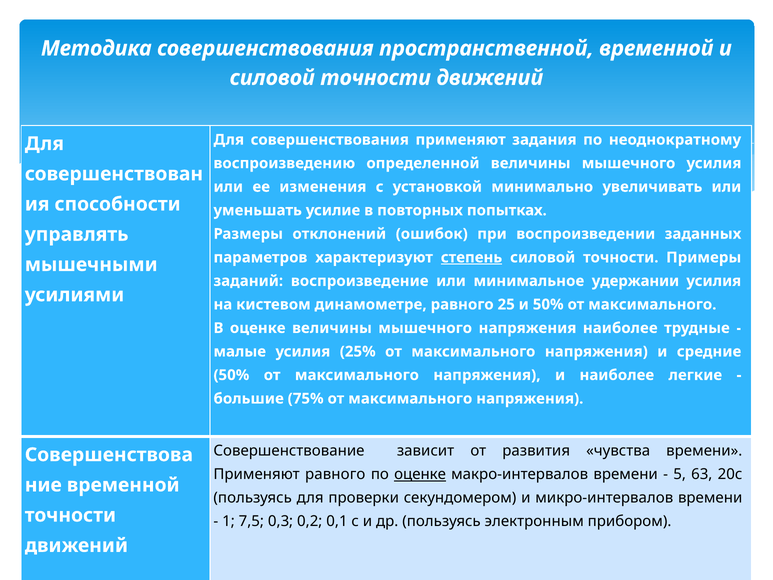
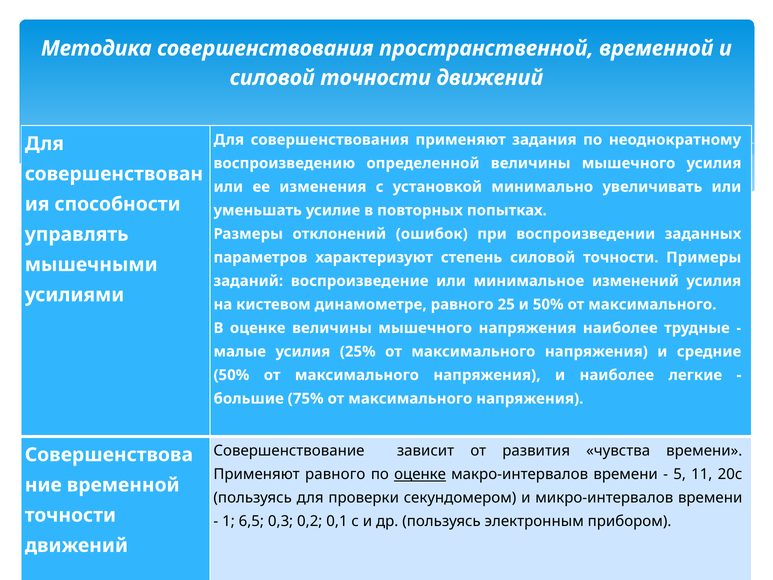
степень underline: present -> none
удержании: удержании -> изменений
63: 63 -> 11
7,5: 7,5 -> 6,5
